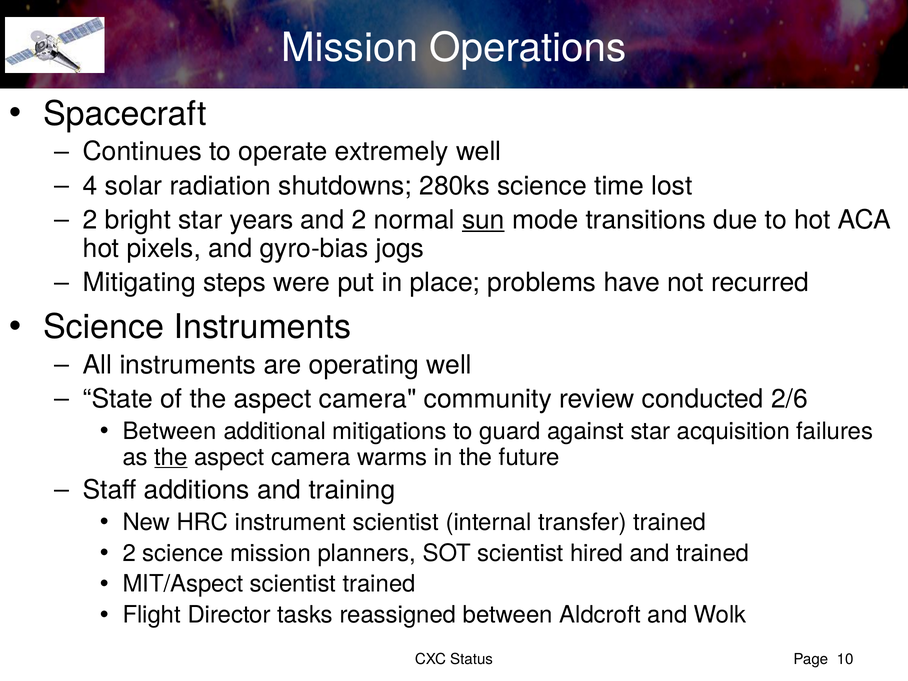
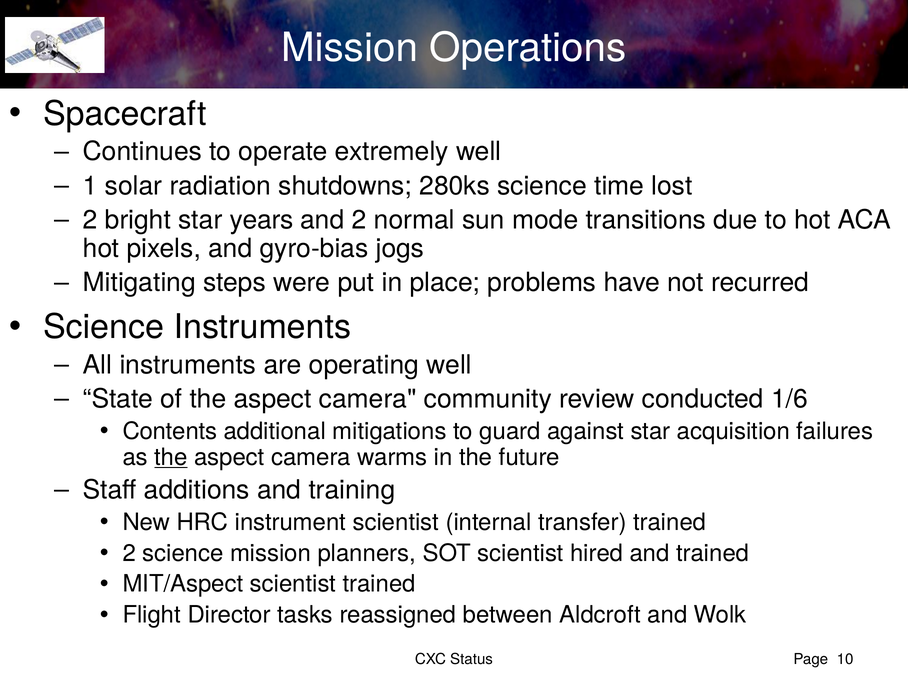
4: 4 -> 1
sun underline: present -> none
2/6: 2/6 -> 1/6
Between at (170, 431): Between -> Contents
